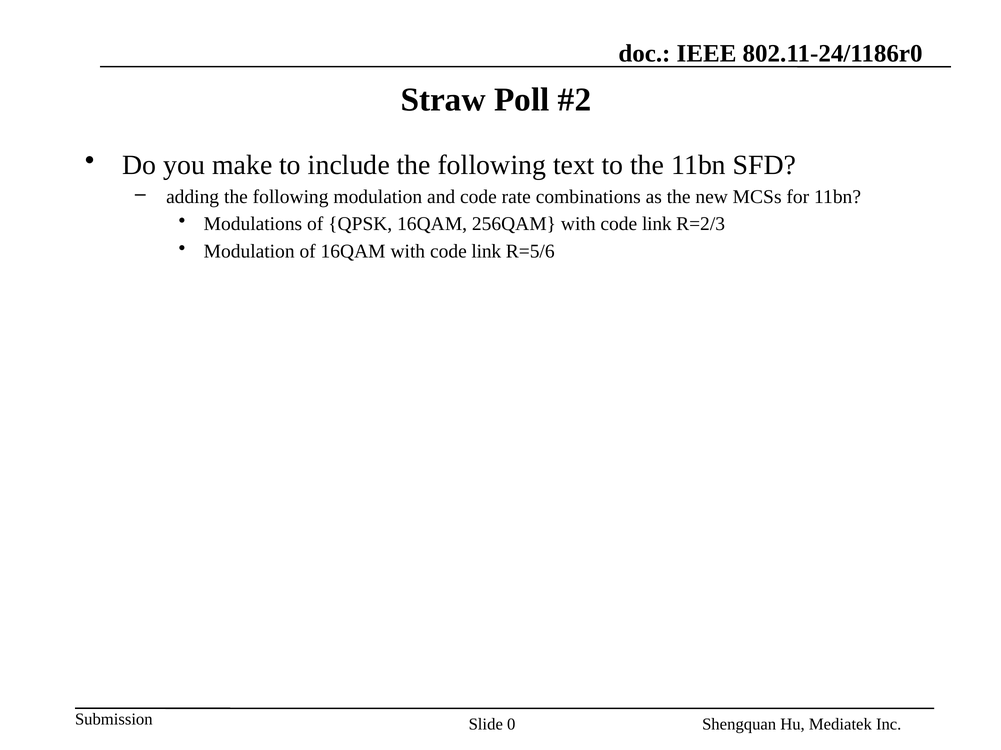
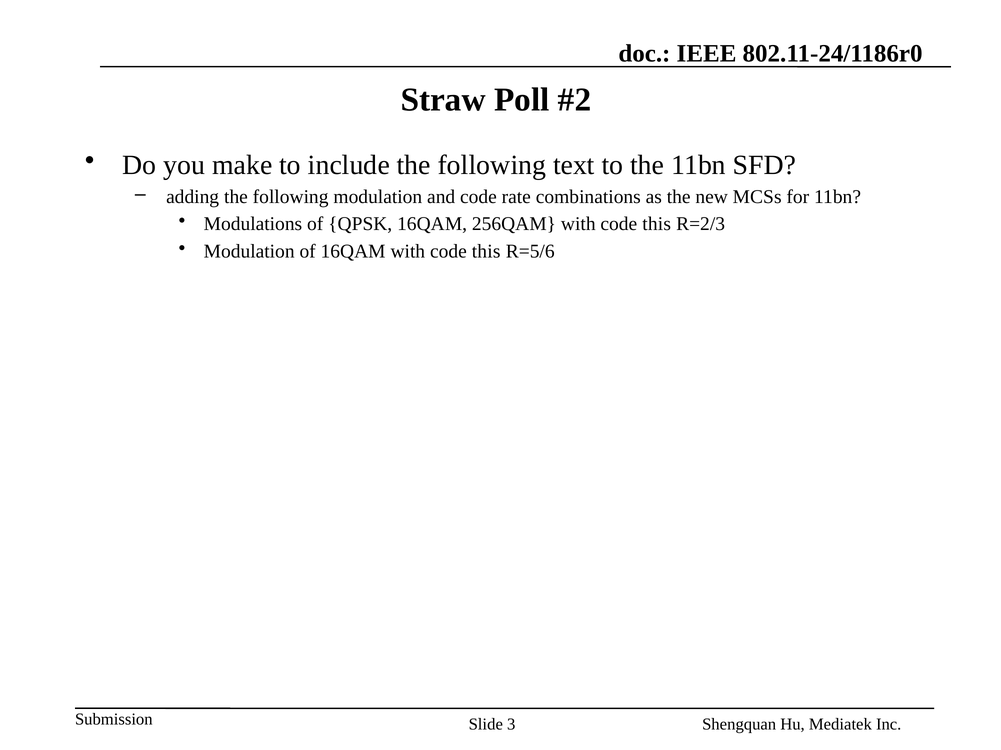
256QAM with code link: link -> this
16QAM with code link: link -> this
0: 0 -> 3
